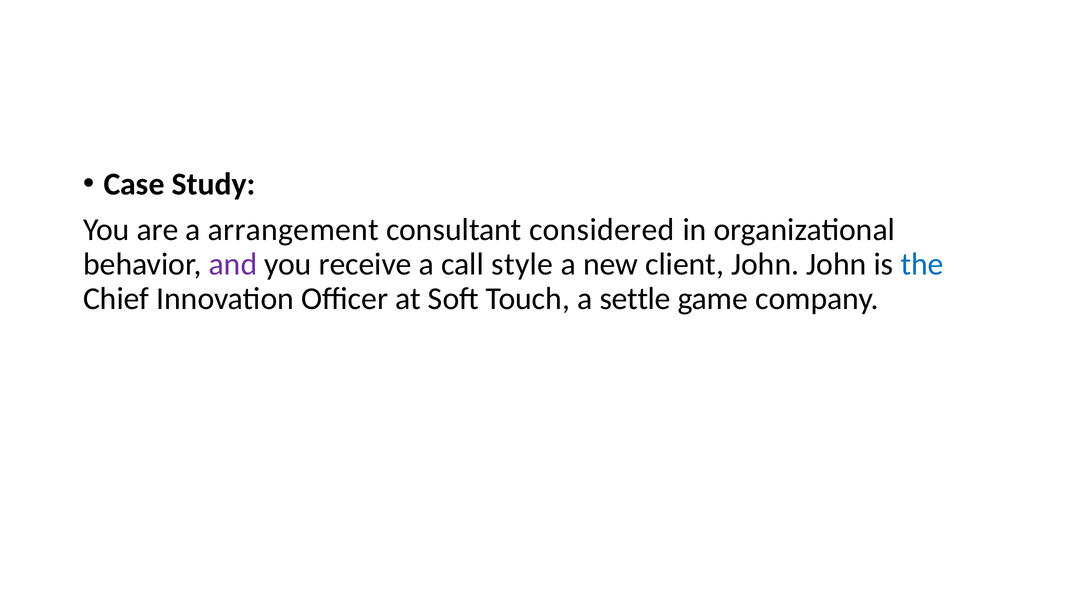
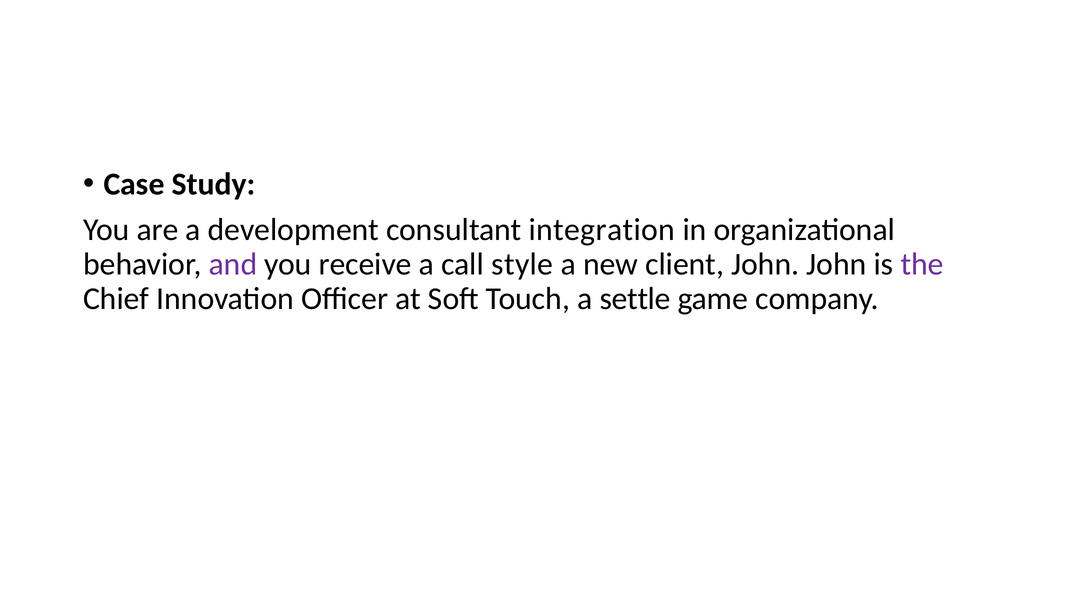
arrangement: arrangement -> development
considered: considered -> integration
the colour: blue -> purple
